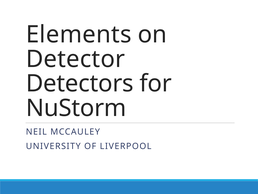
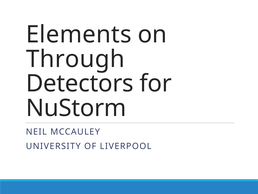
Detector: Detector -> Through
